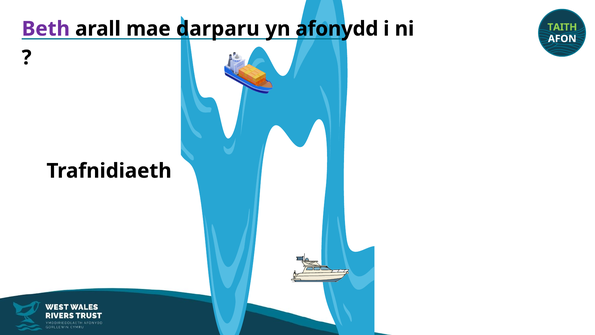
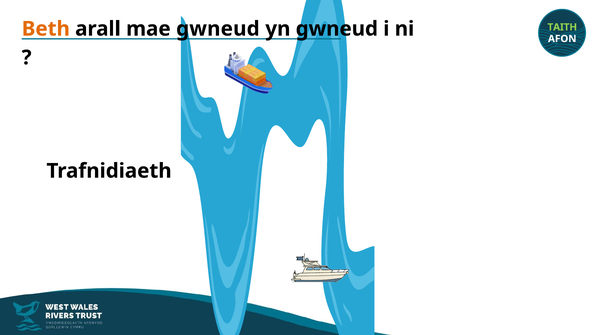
Beth colour: purple -> orange
mae darparu: darparu -> gwneud
yn afonydd: afonydd -> gwneud
